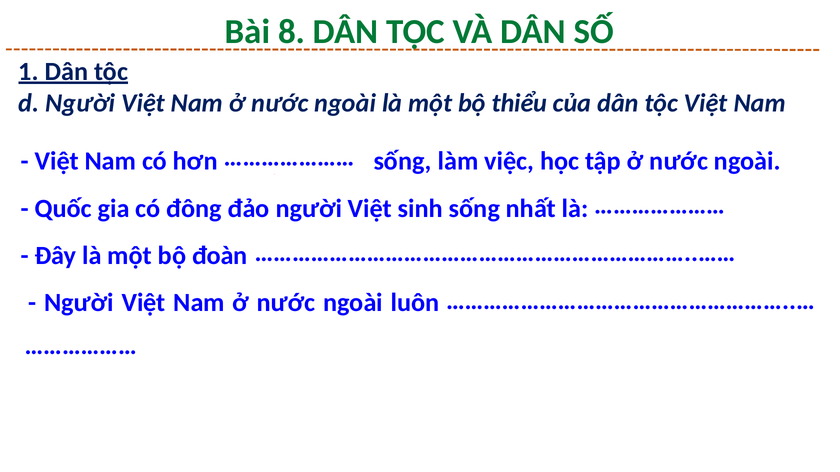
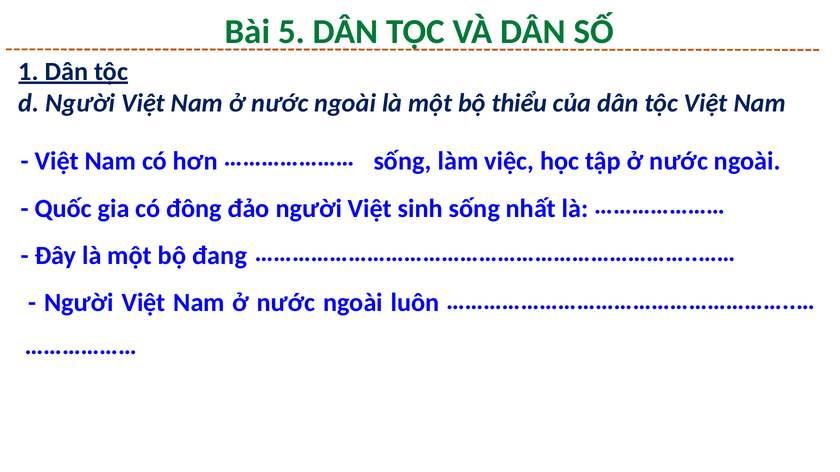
Bài 8: 8 -> 5
đoàn: đoàn -> đang
